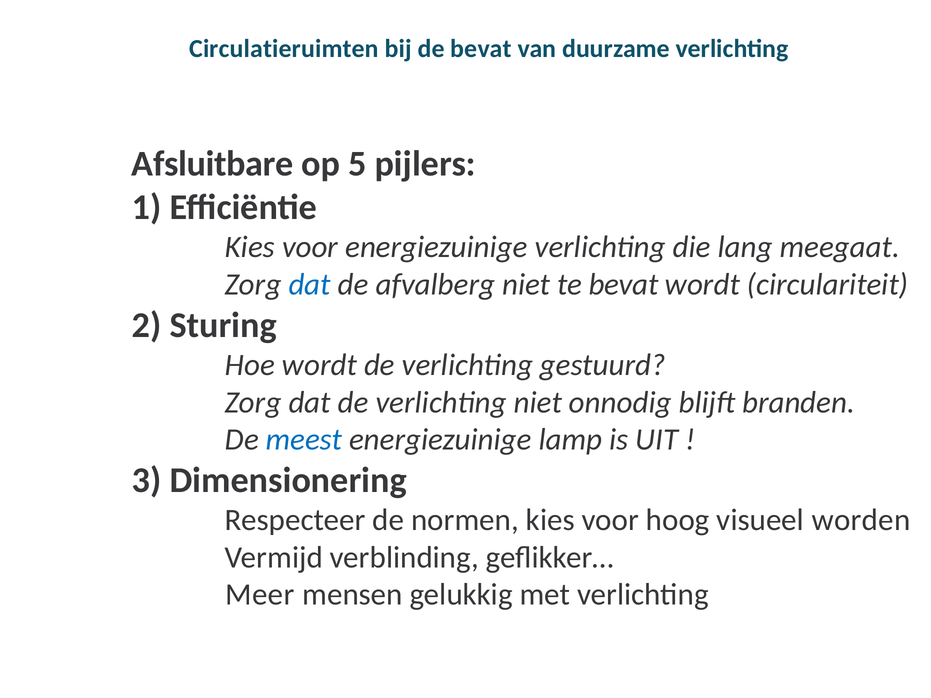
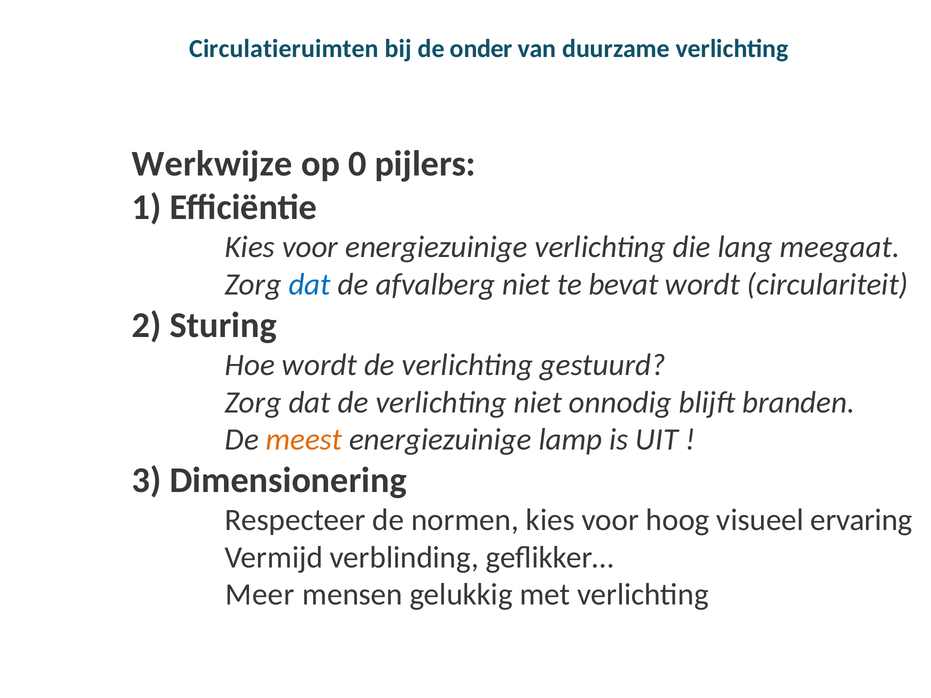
de bevat: bevat -> onder
Afsluitbare: Afsluitbare -> Werkwijze
5: 5 -> 0
meest colour: blue -> orange
worden: worden -> ervaring
